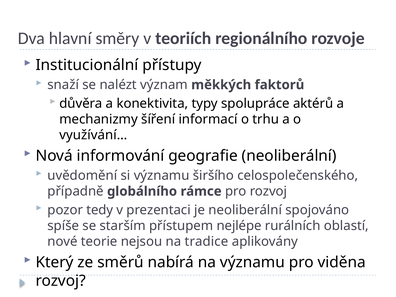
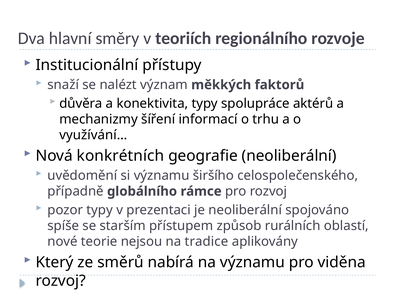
informování: informování -> konkrétních
pozor tedy: tedy -> typy
nejlépe: nejlépe -> způsob
